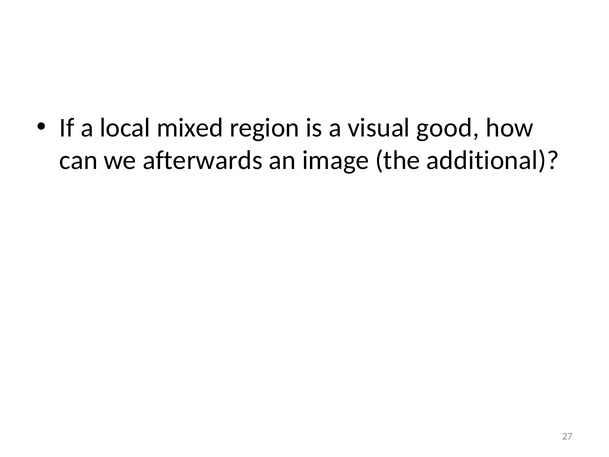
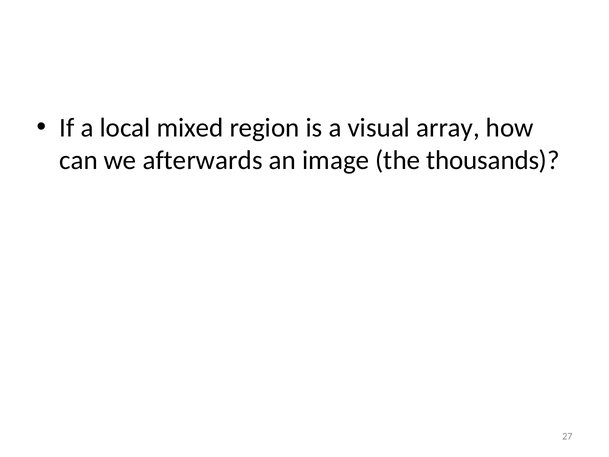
good: good -> array
additional: additional -> thousands
